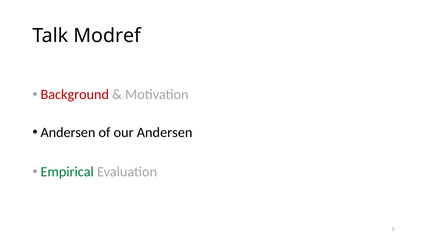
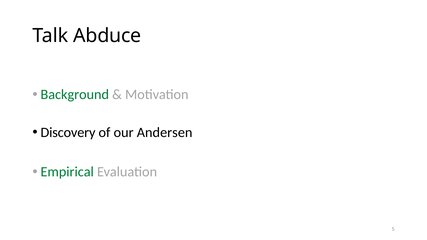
Modref: Modref -> Abduce
Background colour: red -> green
Andersen at (68, 132): Andersen -> Discovery
